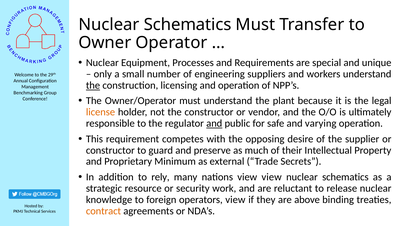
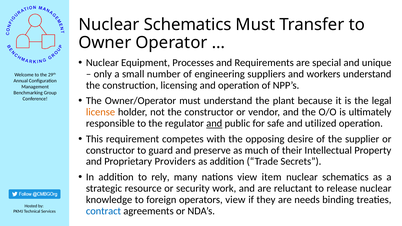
the at (93, 85) underline: present -> none
varying: varying -> utilized
Minimum: Minimum -> Providers
as external: external -> addition
view view: view -> item
above: above -> needs
contract colour: orange -> blue
